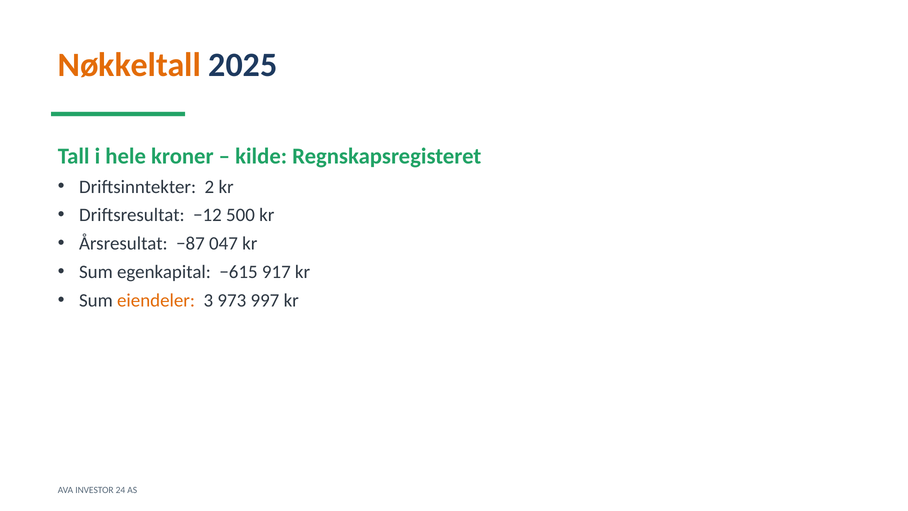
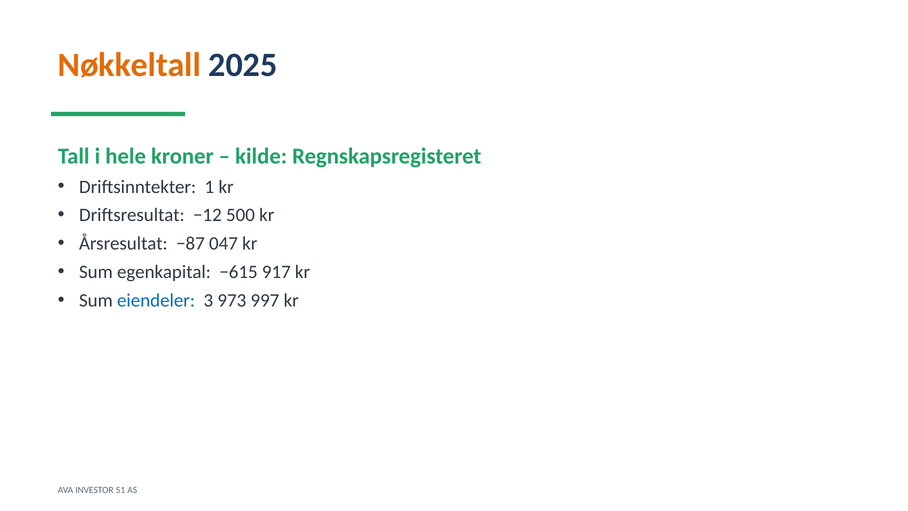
2: 2 -> 1
eiendeler colour: orange -> blue
24: 24 -> 51
